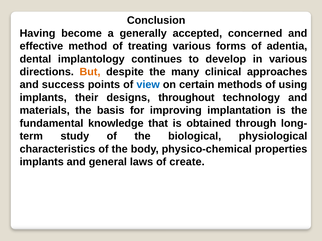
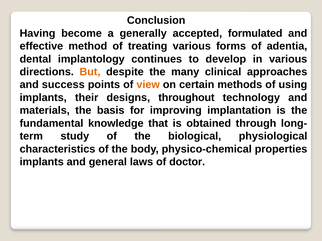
concerned: concerned -> formulated
view colour: blue -> orange
create: create -> doctor
